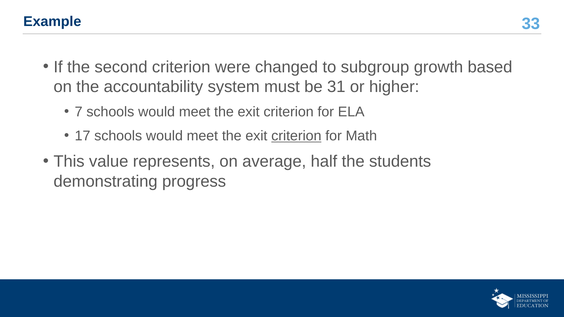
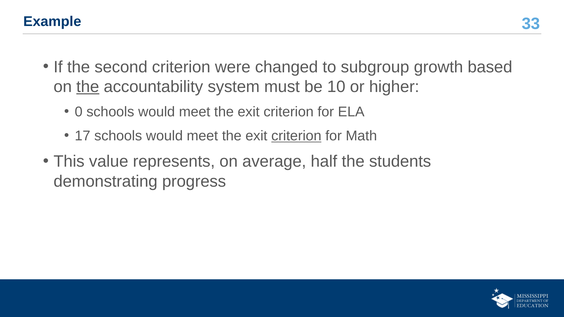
the at (88, 87) underline: none -> present
31: 31 -> 10
7: 7 -> 0
